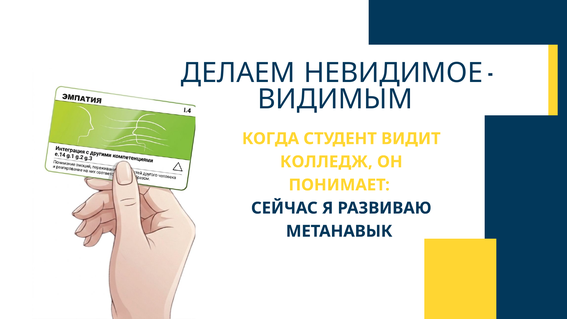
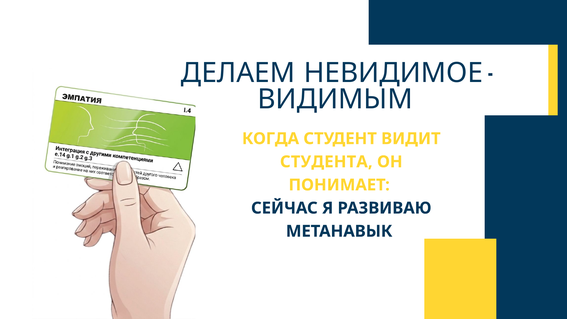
КОЛЛЕДЖ: КОЛЛЕДЖ -> СТУДЕНТА
